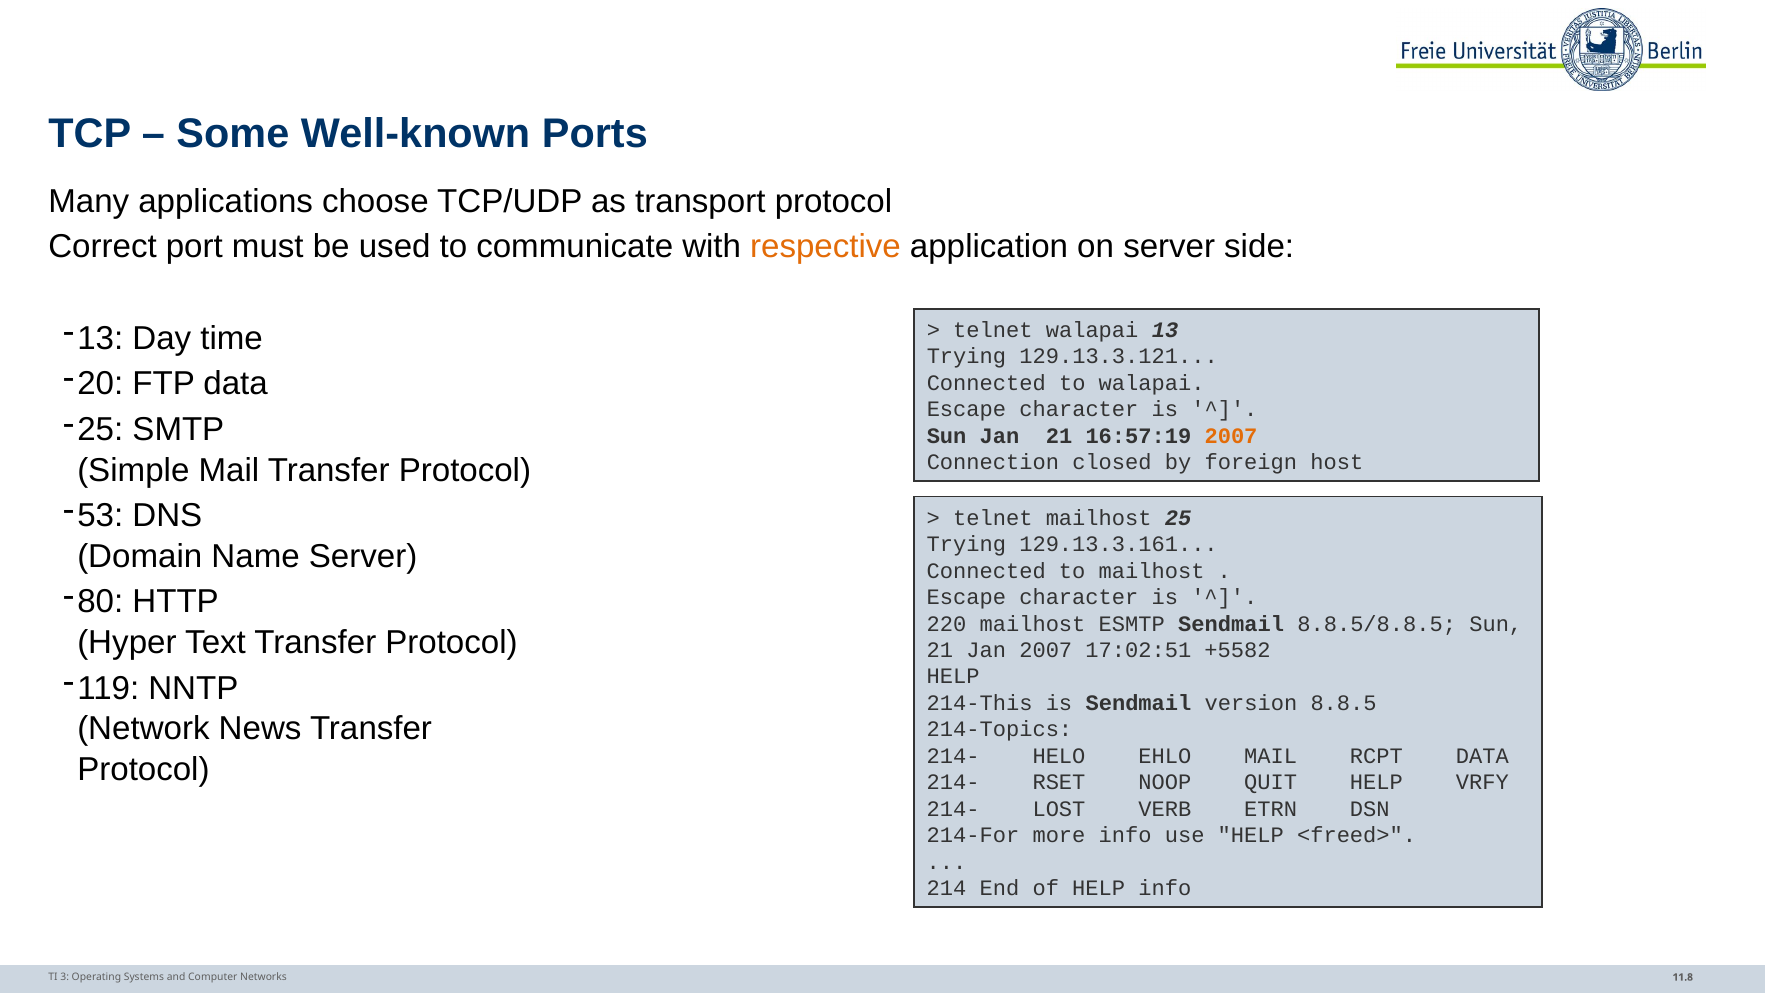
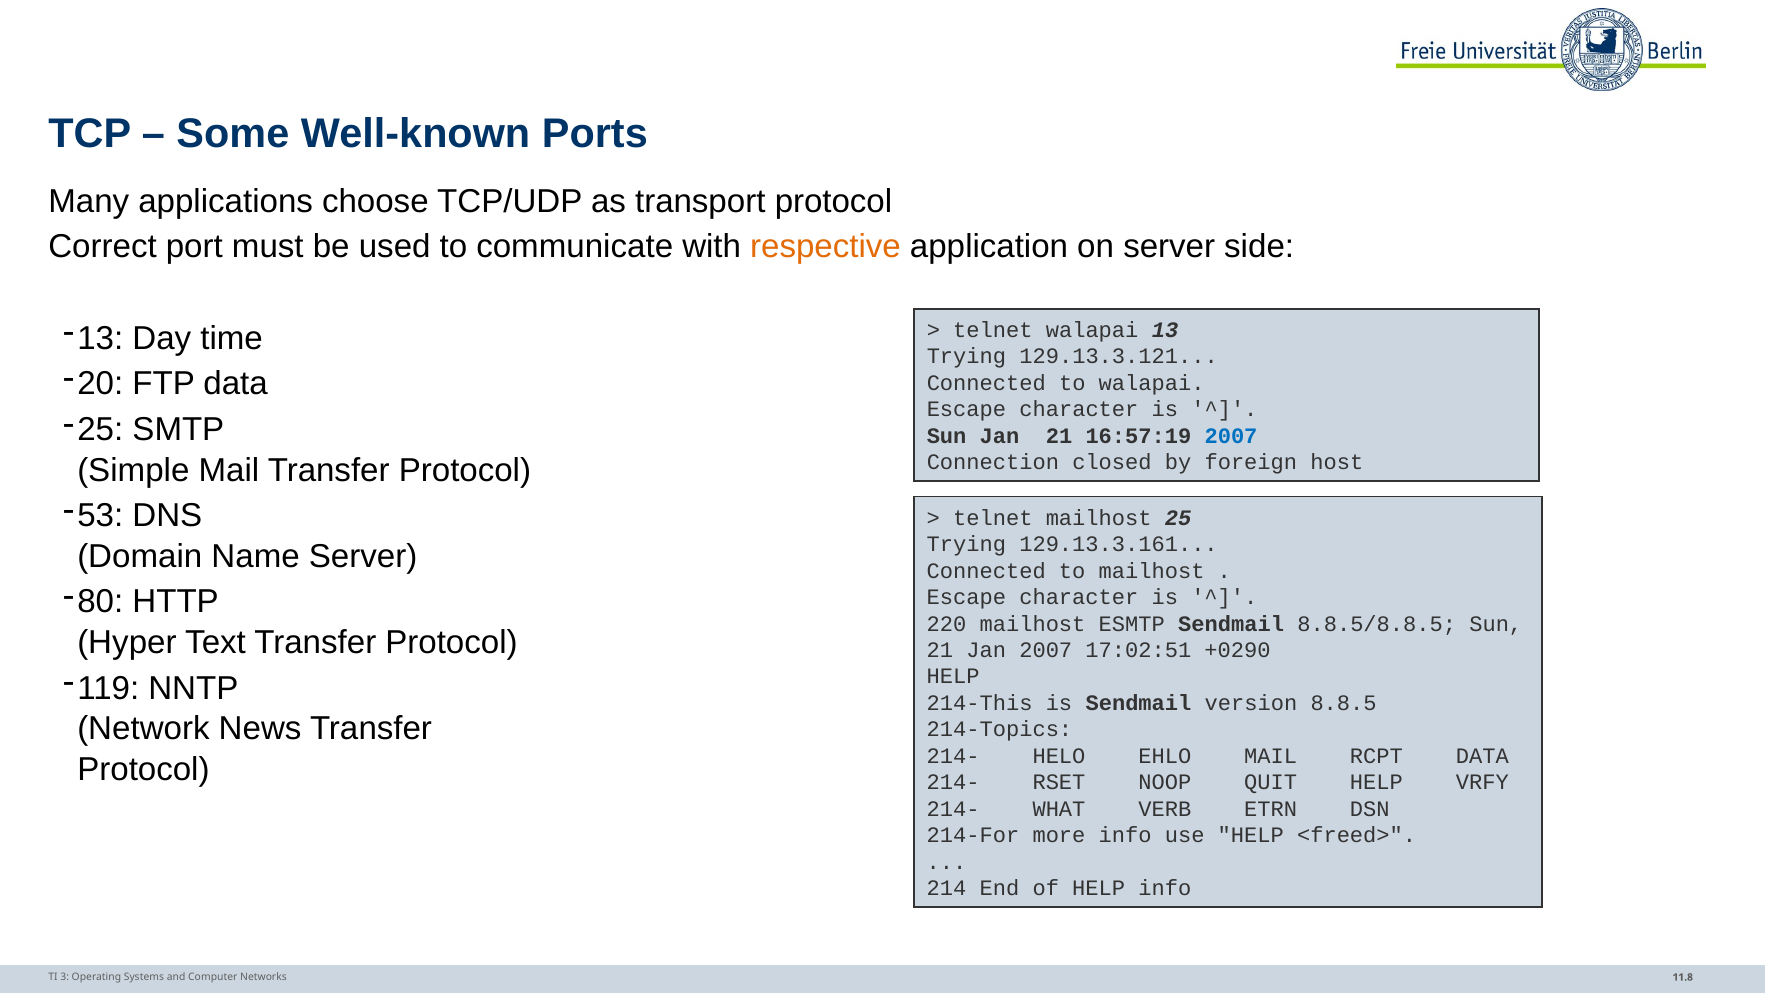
2007 at (1231, 436) colour: orange -> blue
+5582: +5582 -> +0290
LOST: LOST -> WHAT
